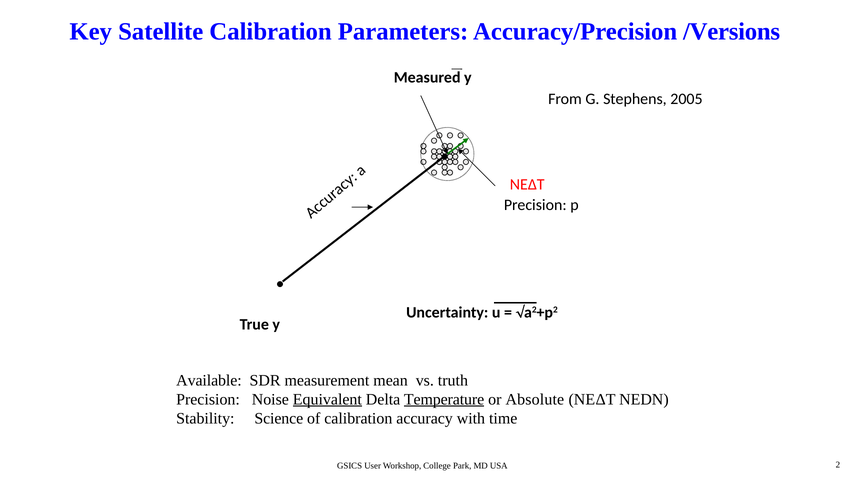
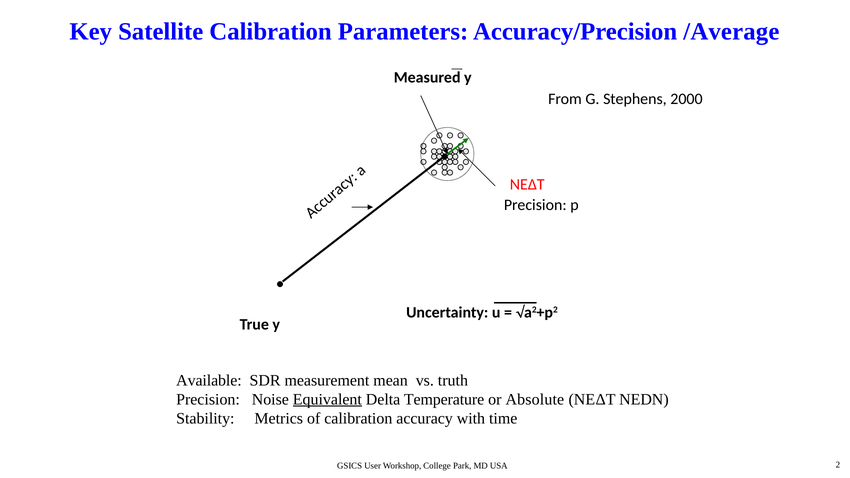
/Versions: /Versions -> /Average
2005: 2005 -> 2000
Temperature underline: present -> none
Science: Science -> Metrics
